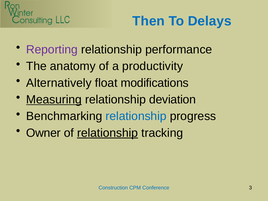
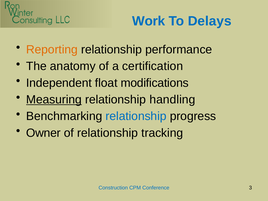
Then: Then -> Work
Reporting colour: purple -> orange
productivity: productivity -> certification
Alternatively: Alternatively -> Independent
deviation: deviation -> handling
relationship at (108, 133) underline: present -> none
